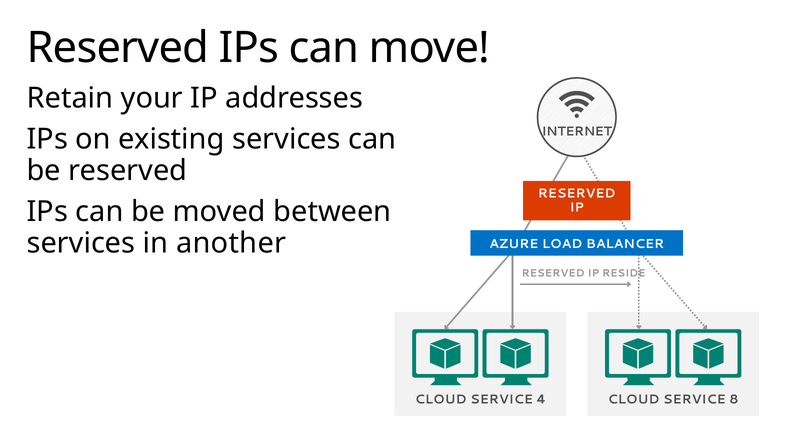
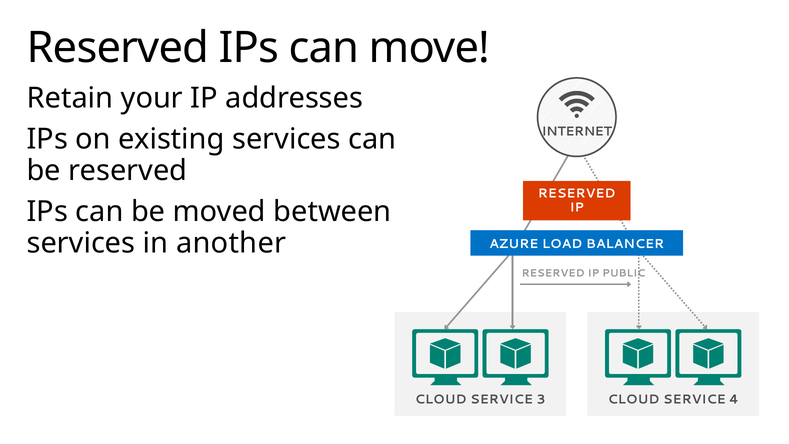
RESIDE: RESIDE -> PUBLIC
4: 4 -> 3
8: 8 -> 4
